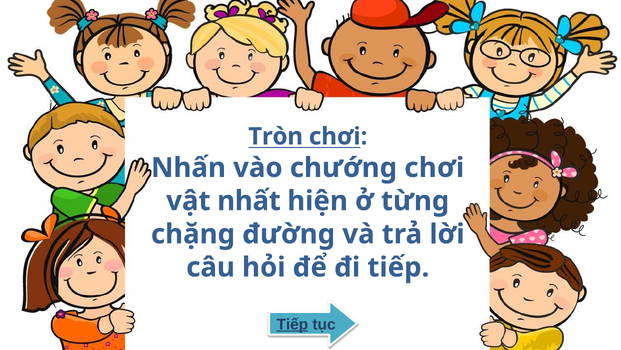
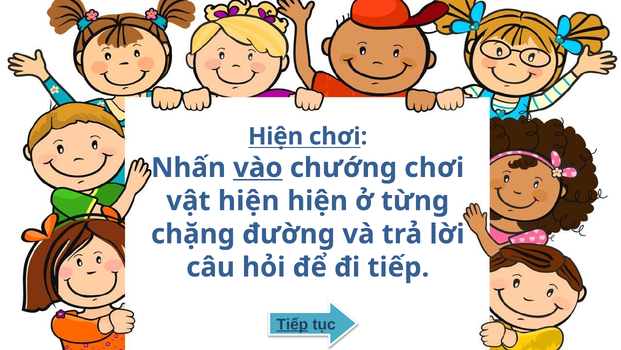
Tròn at (276, 136): Tròn -> Hiện
vào underline: none -> present
vật nhất: nhất -> hiện
